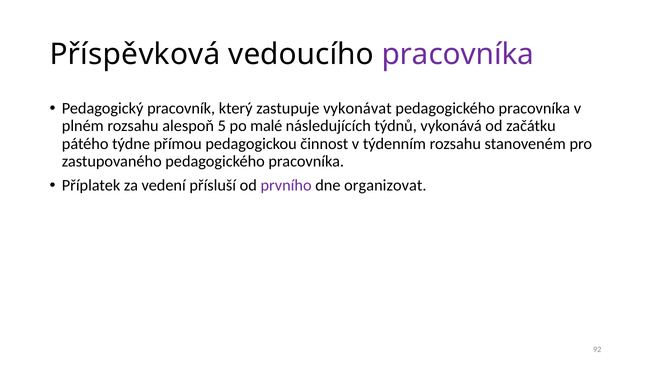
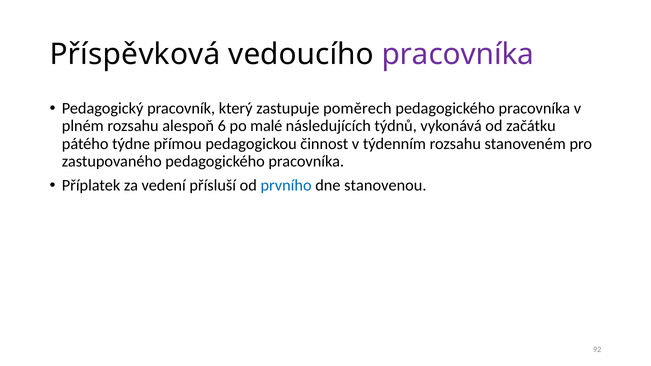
vykonávat: vykonávat -> poměrech
5: 5 -> 6
prvního colour: purple -> blue
organizovat: organizovat -> stanovenou
